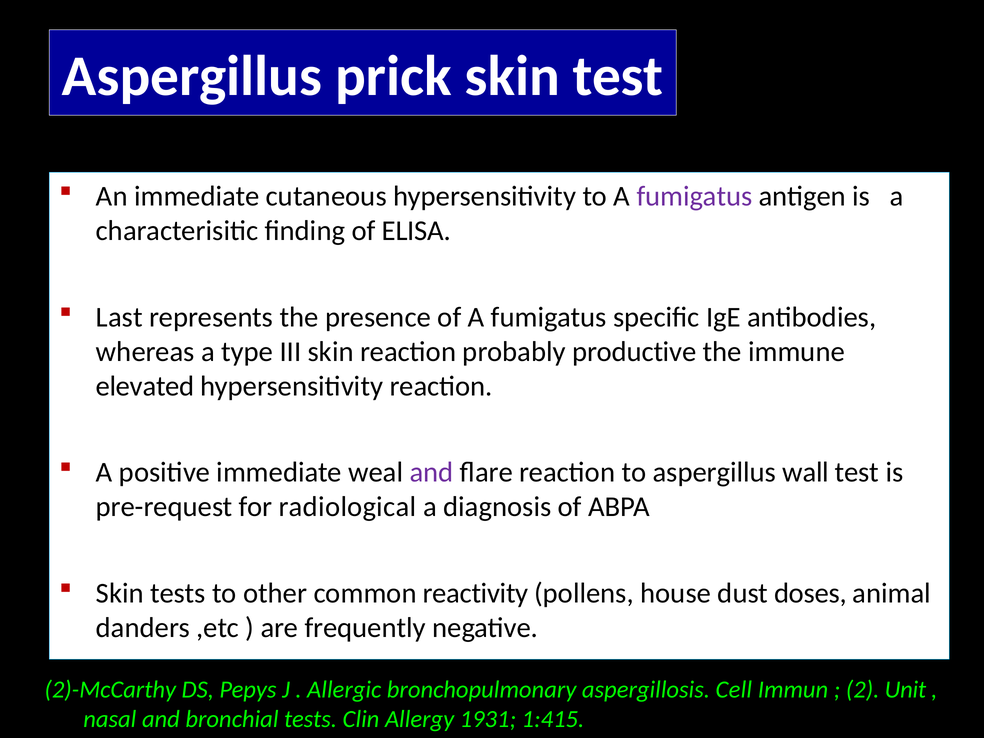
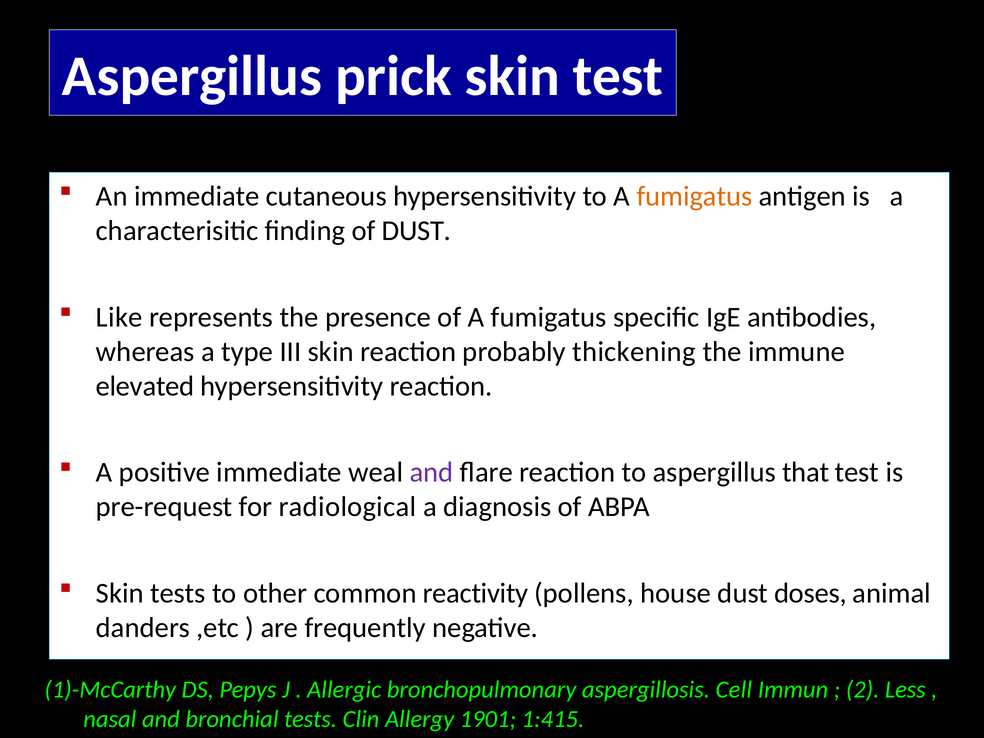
fumigatus at (694, 196) colour: purple -> orange
of ELISA: ELISA -> DUST
Last: Last -> Like
productive: productive -> thickening
wall: wall -> that
2)-McCarthy: 2)-McCarthy -> 1)-McCarthy
Unit: Unit -> Less
1931: 1931 -> 1901
